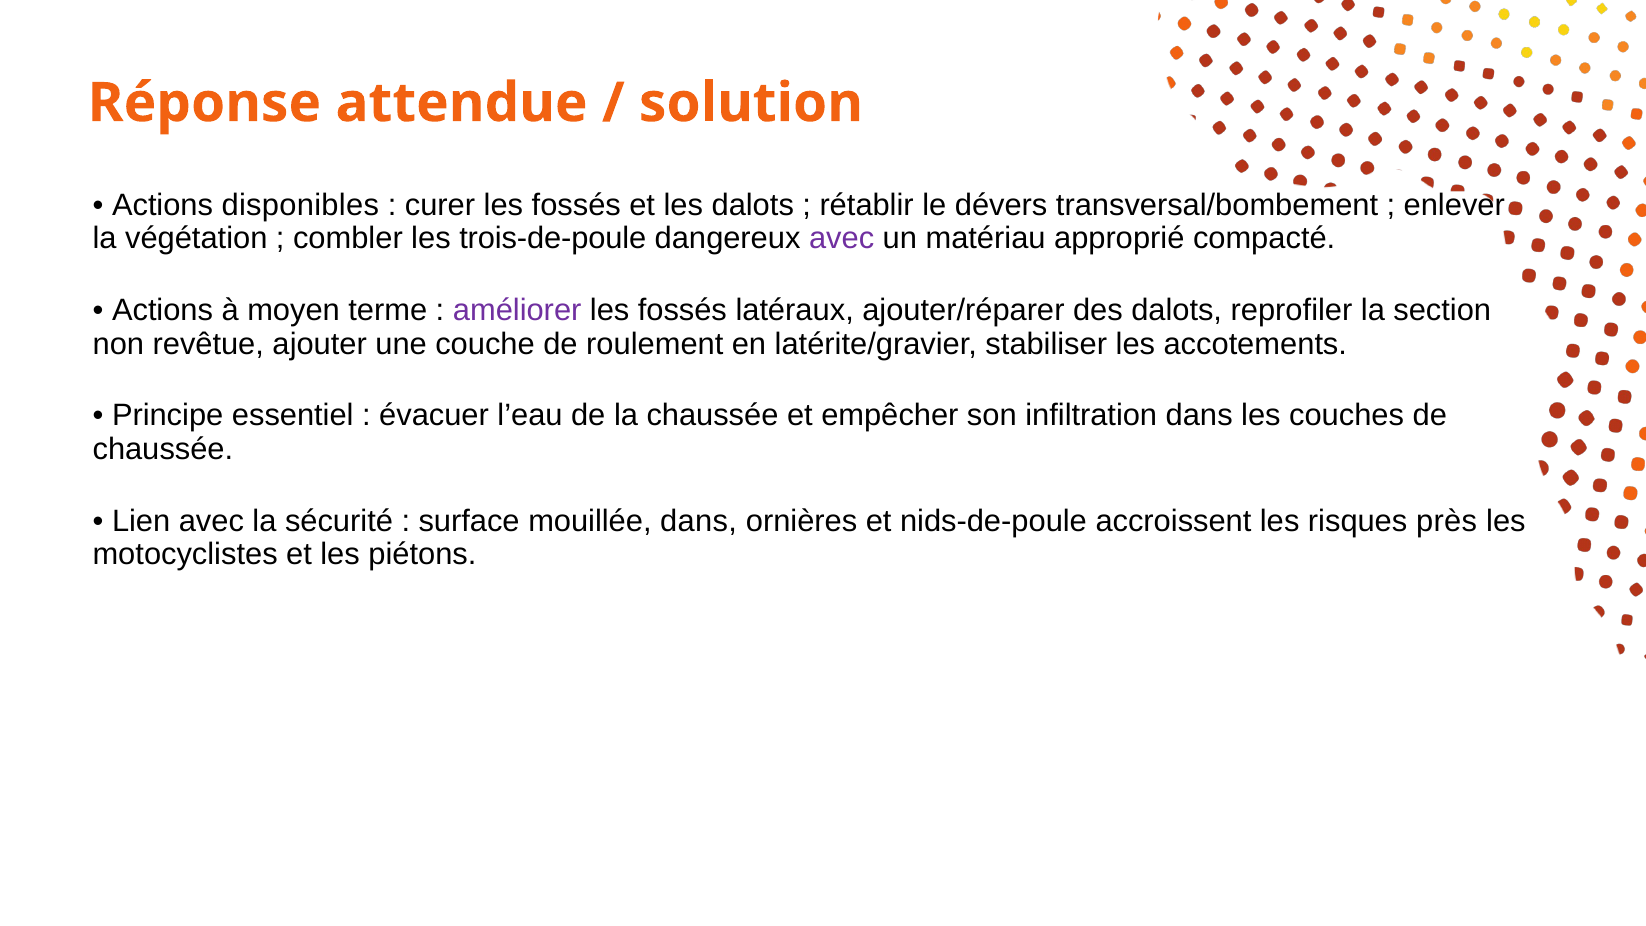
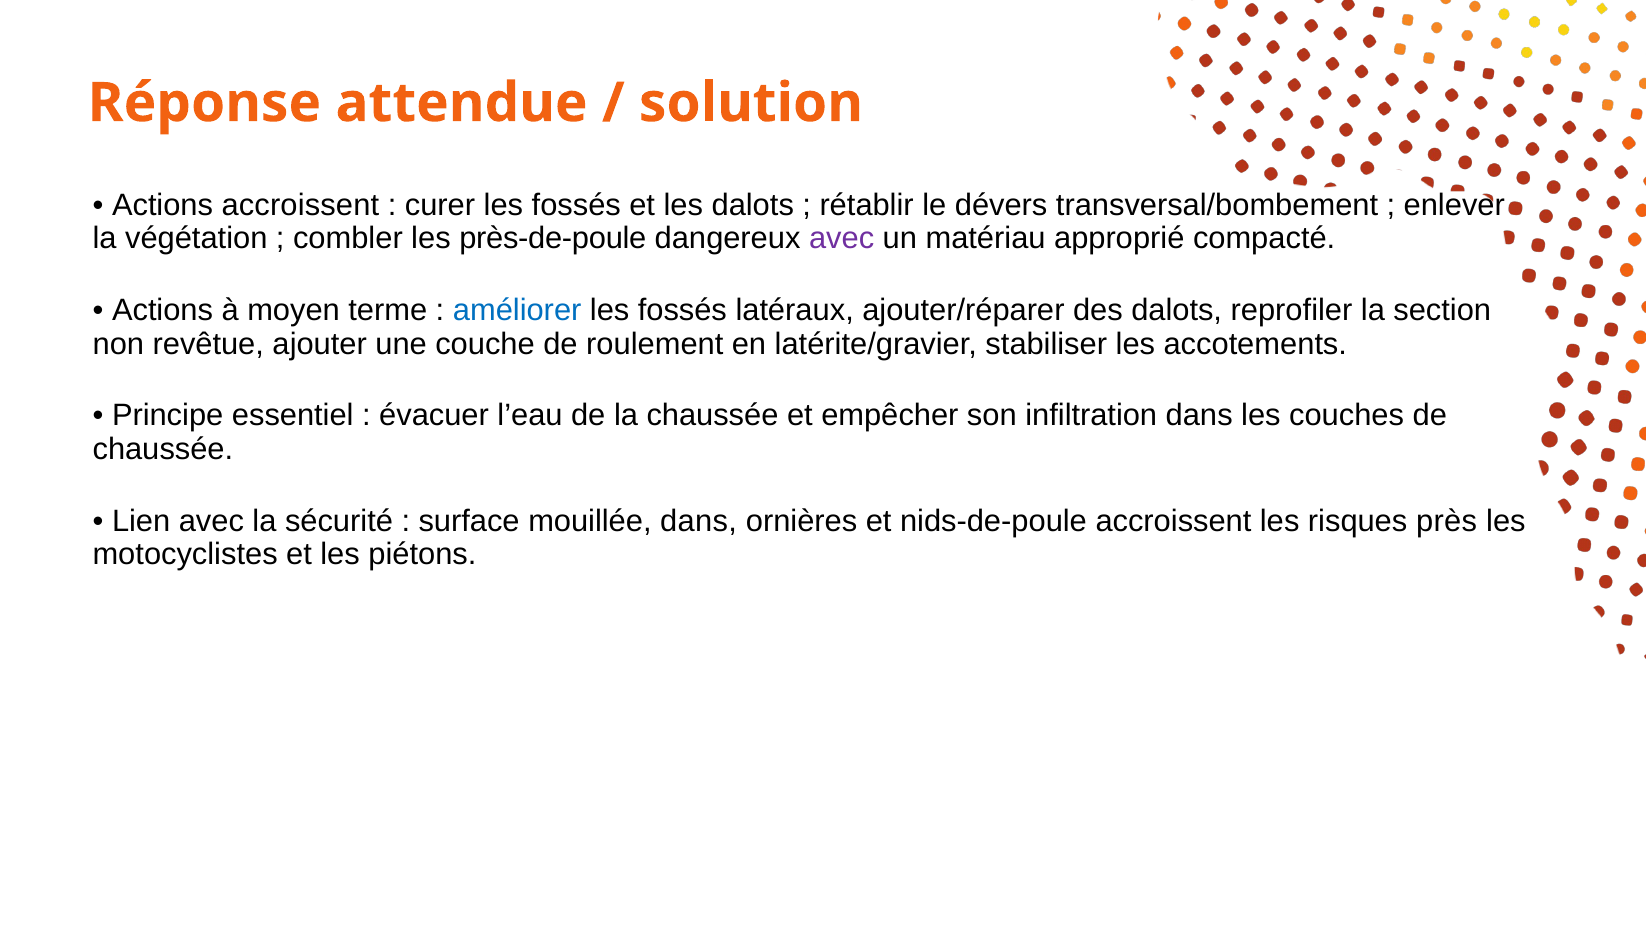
Actions disponibles: disponibles -> accroissent
trois-de-poule: trois-de-poule -> près-de-poule
améliorer colour: purple -> blue
